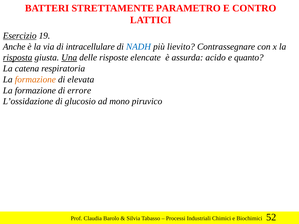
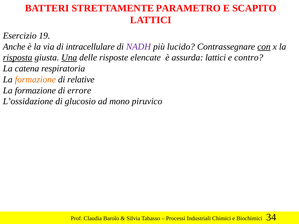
CONTRO: CONTRO -> SCAPITO
Esercizio underline: present -> none
NADH colour: blue -> purple
lievito: lievito -> lucido
con underline: none -> present
assurda acido: acido -> lattici
quanto: quanto -> contro
elevata: elevata -> relative
52: 52 -> 34
